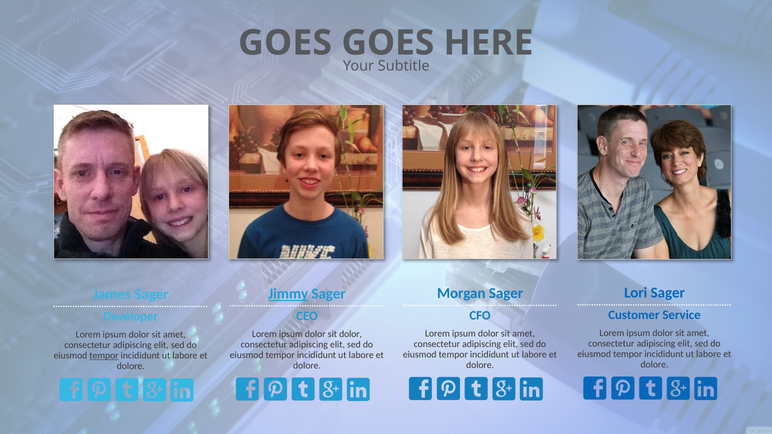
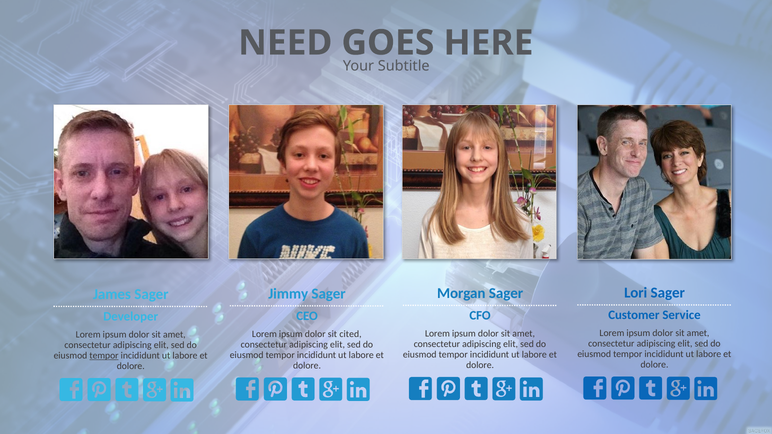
GOES at (285, 43): GOES -> NEED
Jimmy underline: present -> none
sit dolor: dolor -> cited
